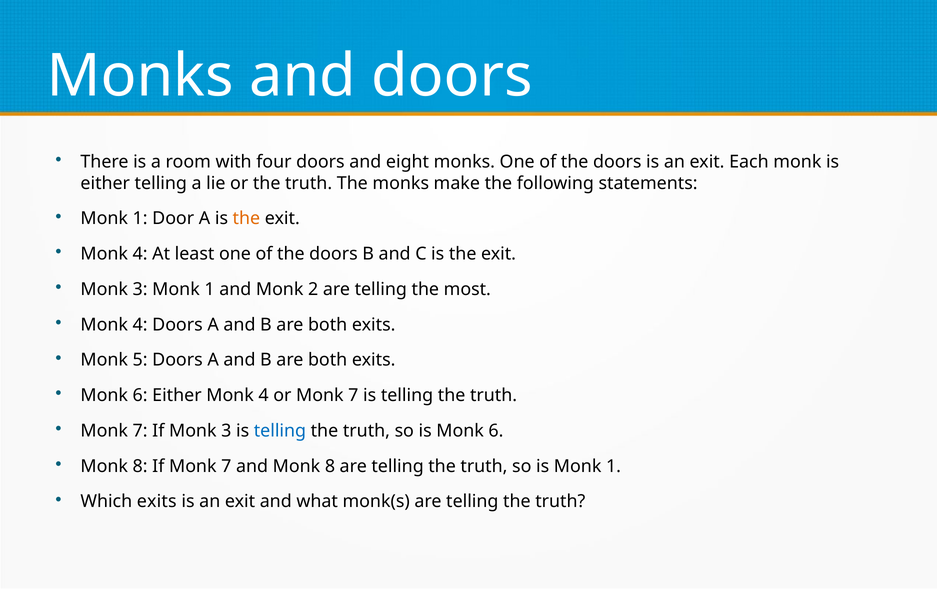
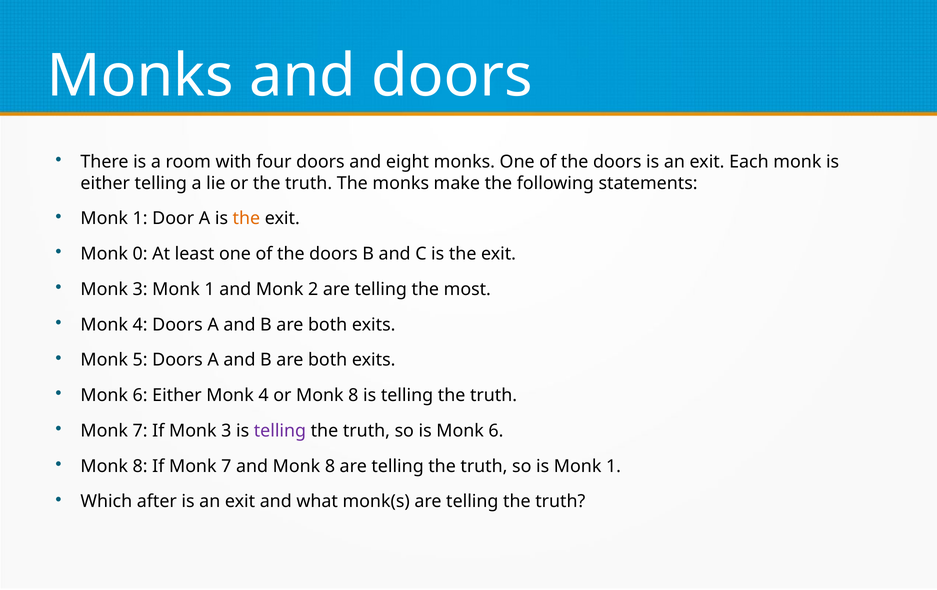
4 at (140, 254): 4 -> 0
or Monk 7: 7 -> 8
telling at (280, 431) colour: blue -> purple
Which exits: exits -> after
